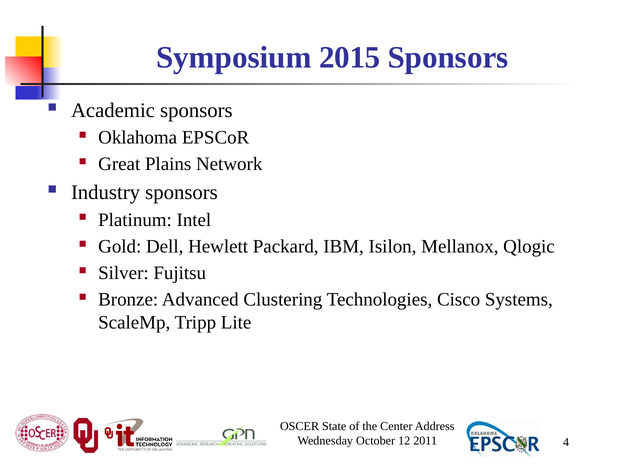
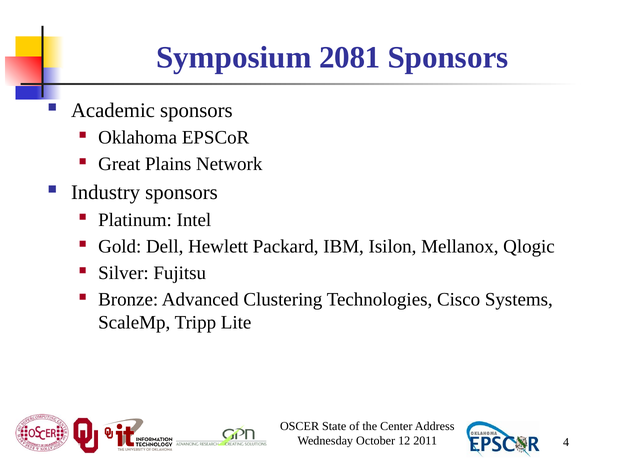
2015: 2015 -> 2081
